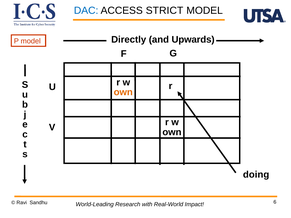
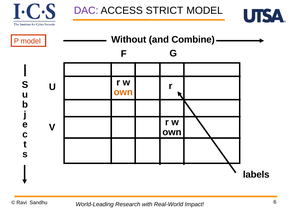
DAC colour: blue -> purple
Directly: Directly -> Without
Upwards: Upwards -> Combine
doing: doing -> labels
